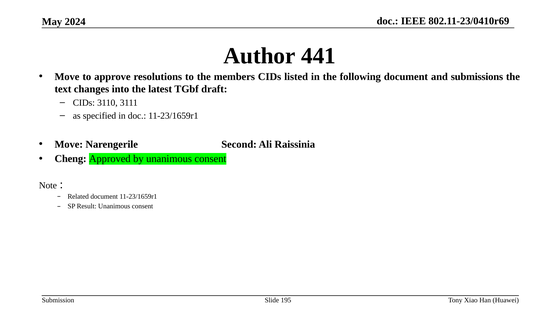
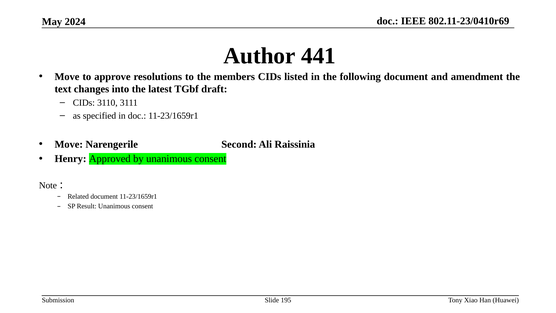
submissions: submissions -> amendment
Cheng: Cheng -> Henry
